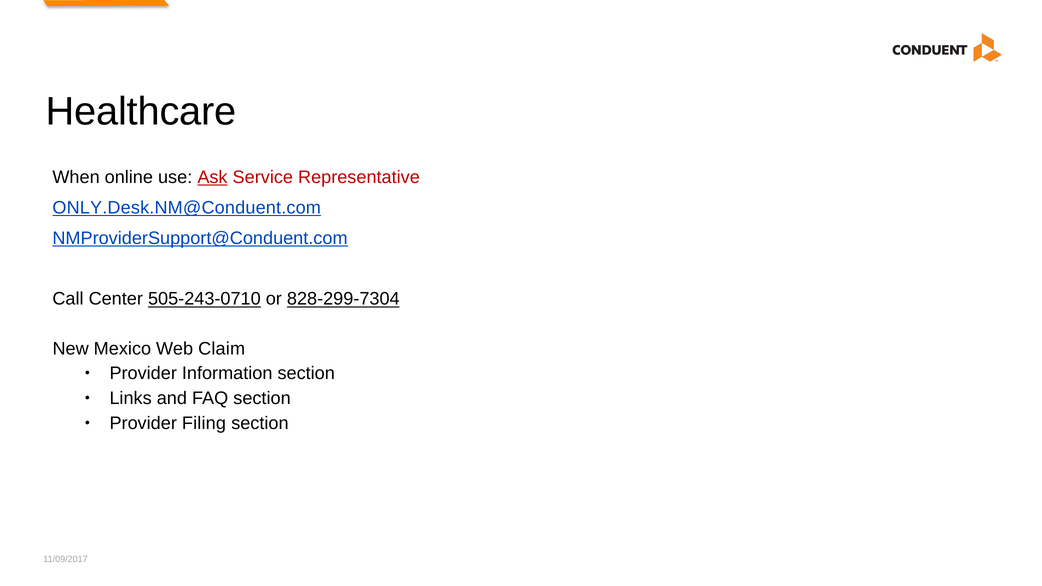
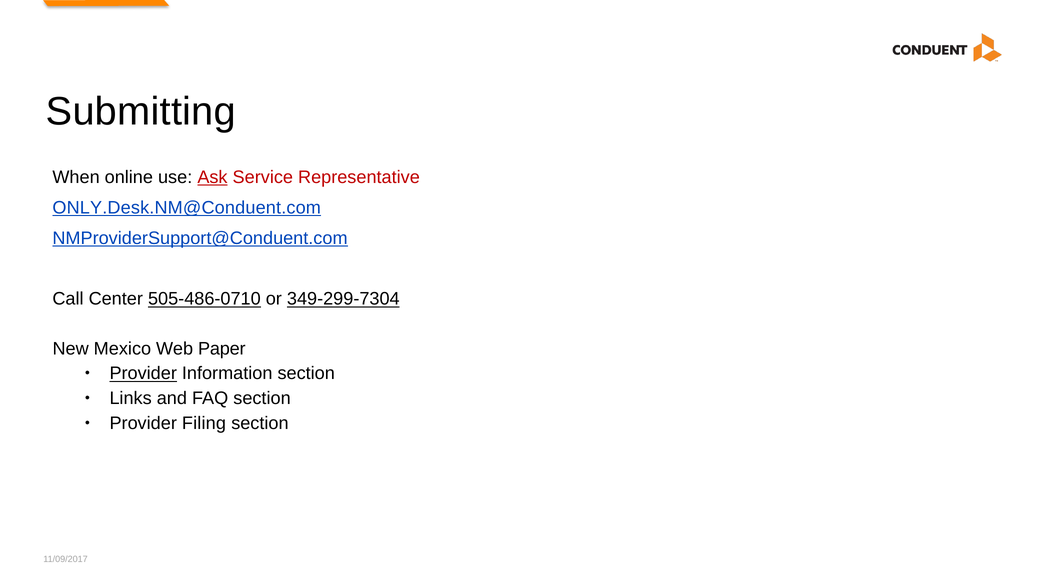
Healthcare: Healthcare -> Submitting
505-243-0710: 505-243-0710 -> 505-486-0710
828-299-7304: 828-299-7304 -> 349-299-7304
Claim: Claim -> Paper
Provider at (143, 374) underline: none -> present
